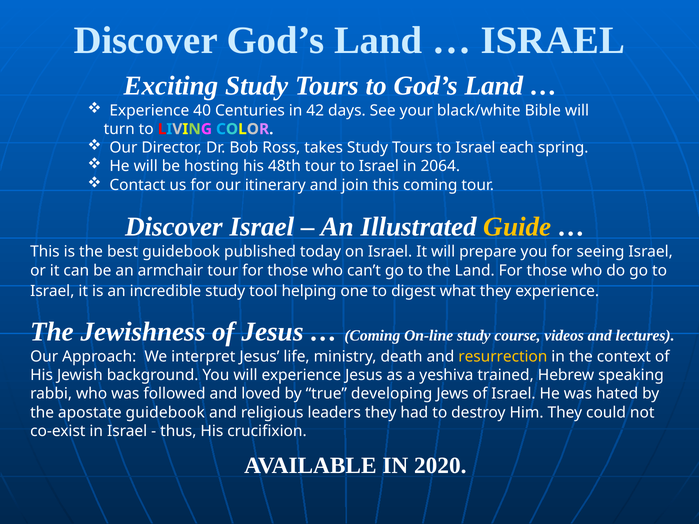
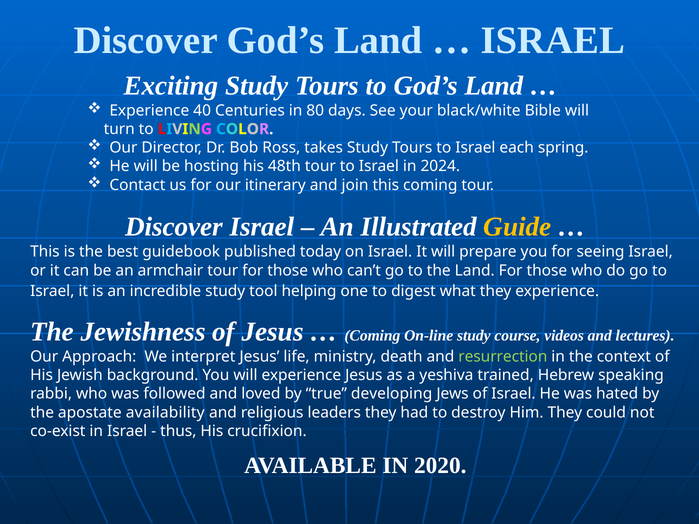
42: 42 -> 80
2064: 2064 -> 2024
resurrection colour: yellow -> light green
apostate guidebook: guidebook -> availability
